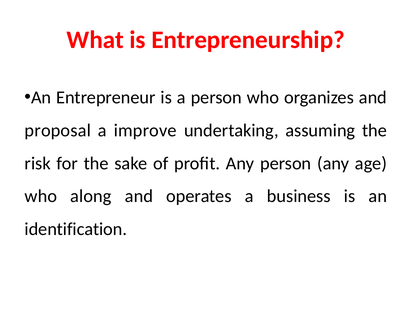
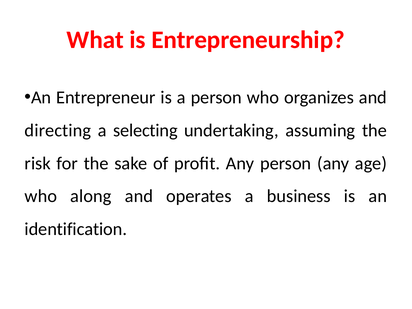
proposal: proposal -> directing
improve: improve -> selecting
